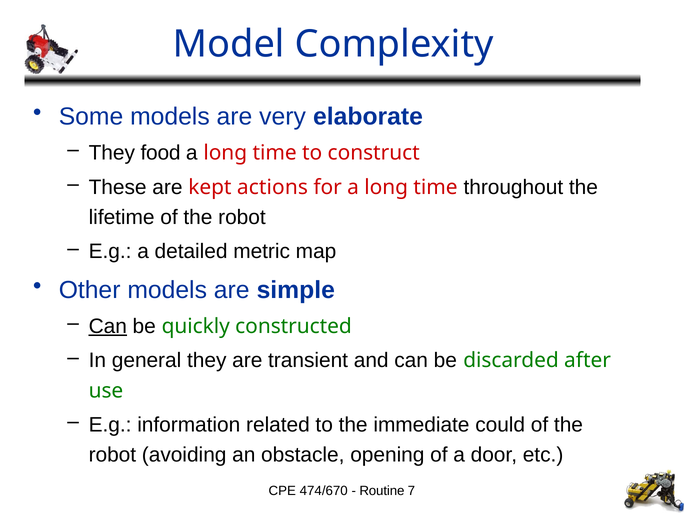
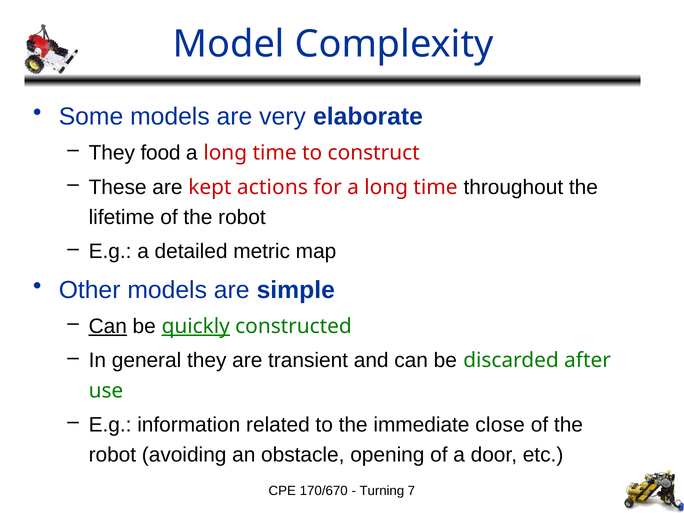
quickly underline: none -> present
could: could -> close
474/670: 474/670 -> 170/670
Routine: Routine -> Turning
